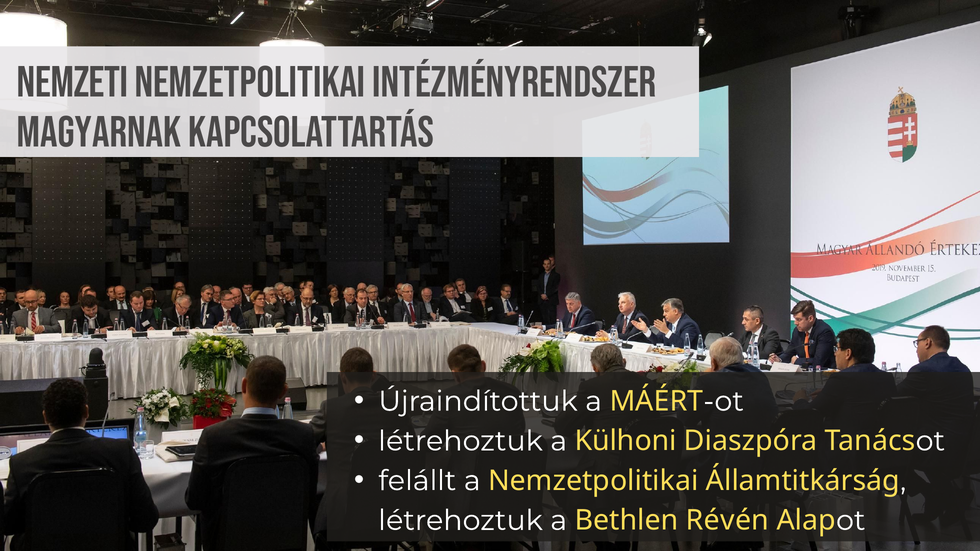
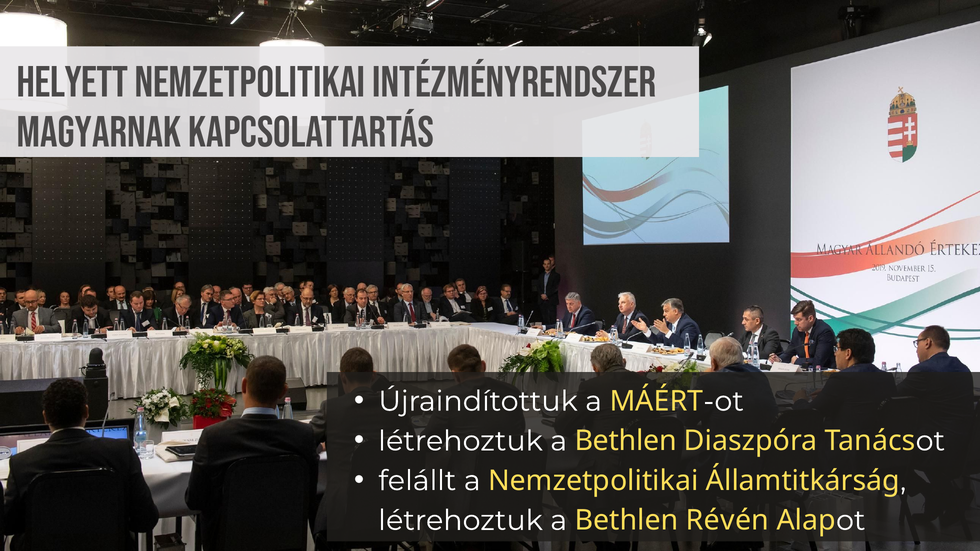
Nemzeti: Nemzeti -> Helyett
Külhoni at (626, 441): Külhoni -> Bethlen
